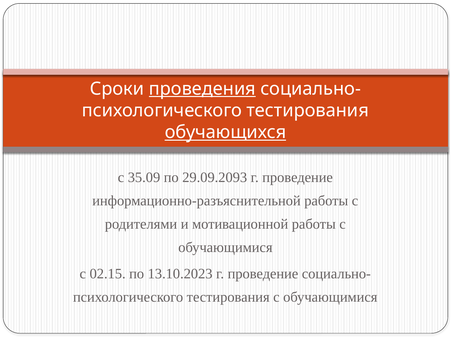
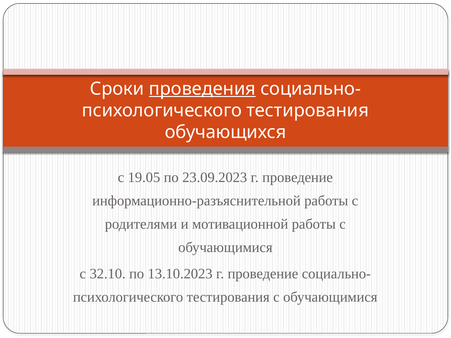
обучающихся underline: present -> none
35.09: 35.09 -> 19.05
29.09.2093: 29.09.2093 -> 23.09.2023
02.15: 02.15 -> 32.10
